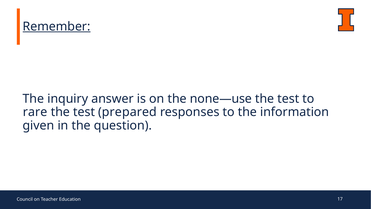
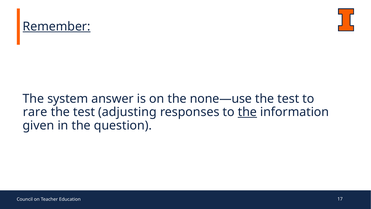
inquiry: inquiry -> system
prepared: prepared -> adjusting
the at (247, 112) underline: none -> present
